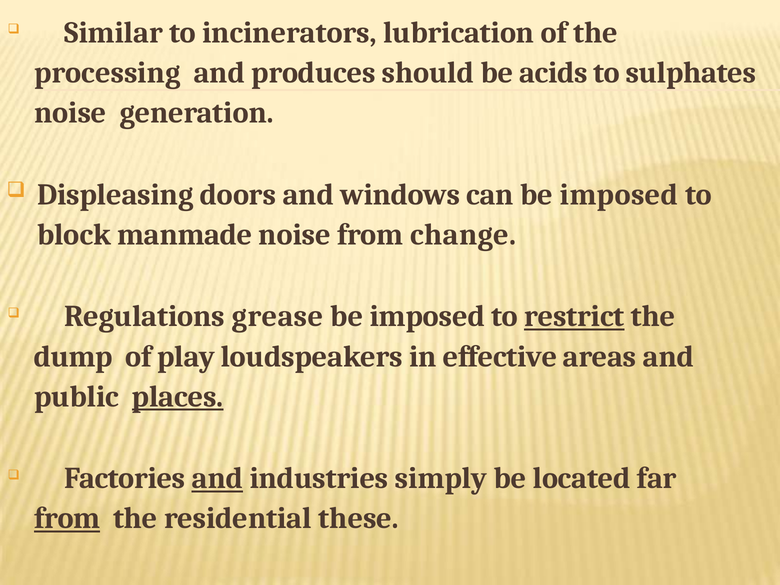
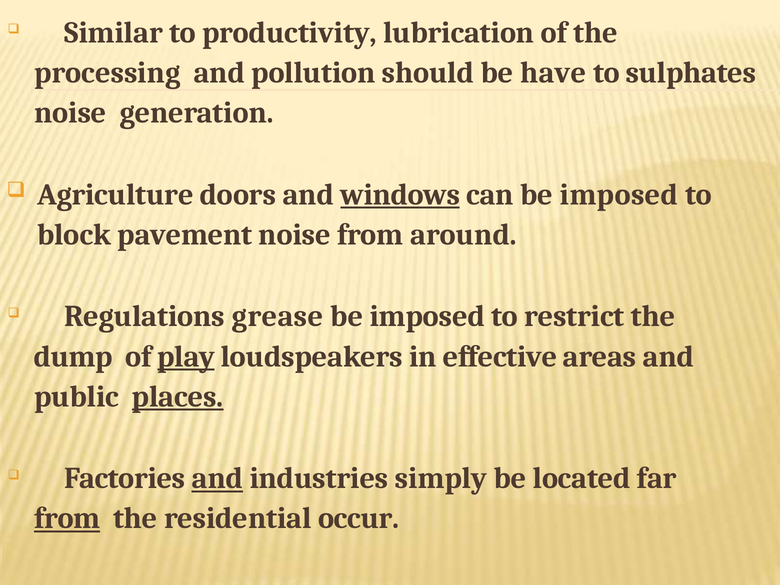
incinerators: incinerators -> productivity
produces: produces -> pollution
acids: acids -> have
Displeasing: Displeasing -> Agriculture
windows underline: none -> present
manmade: manmade -> pavement
change: change -> around
restrict underline: present -> none
play underline: none -> present
these: these -> occur
